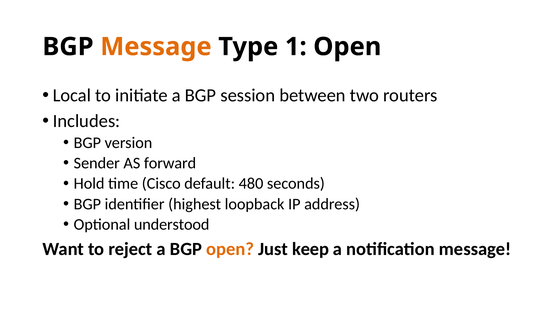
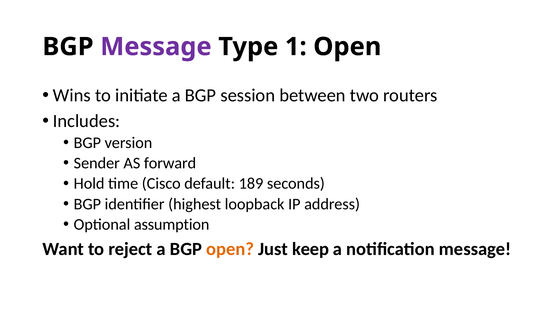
Message at (156, 47) colour: orange -> purple
Local: Local -> Wins
480: 480 -> 189
understood: understood -> assumption
